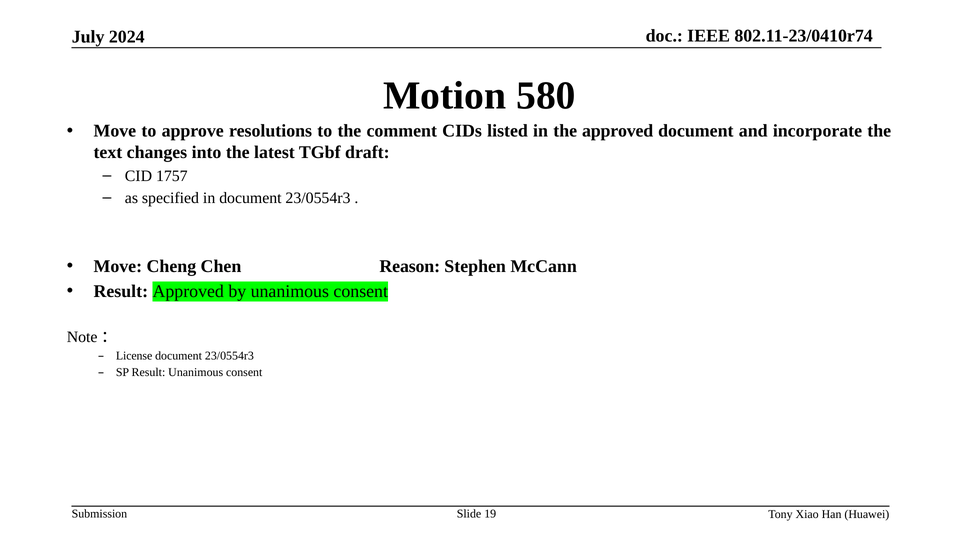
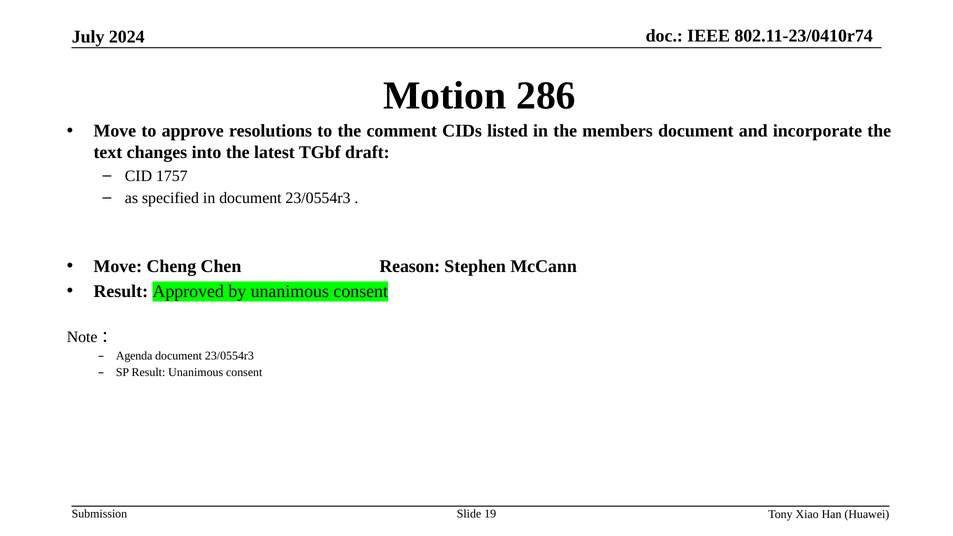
580: 580 -> 286
the approved: approved -> members
License: License -> Agenda
